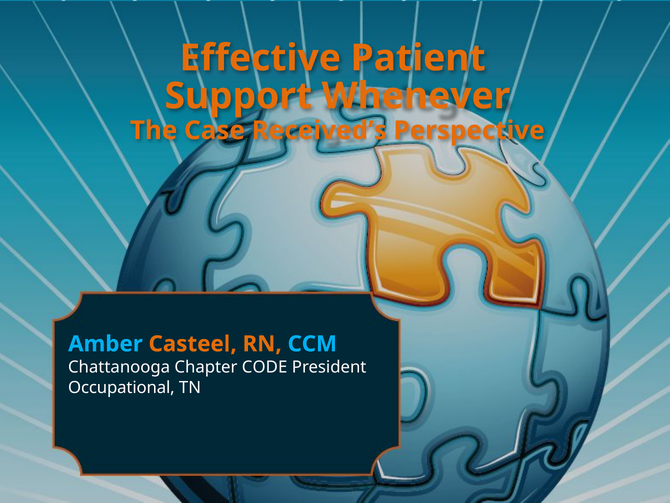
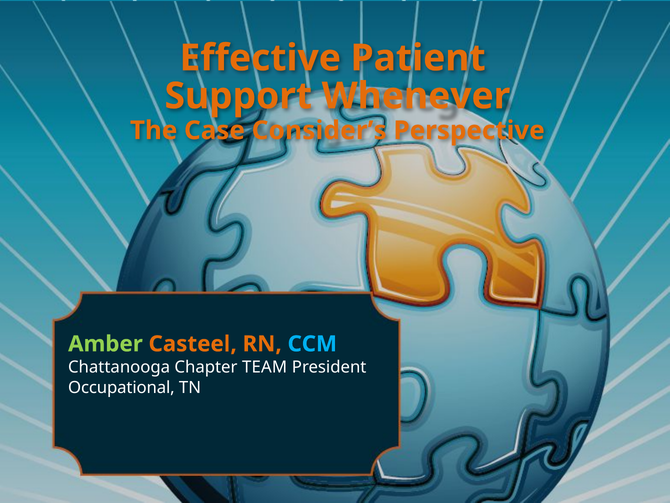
Received’s: Received’s -> Consider’s
Amber colour: light blue -> light green
CODE: CODE -> TEAM
